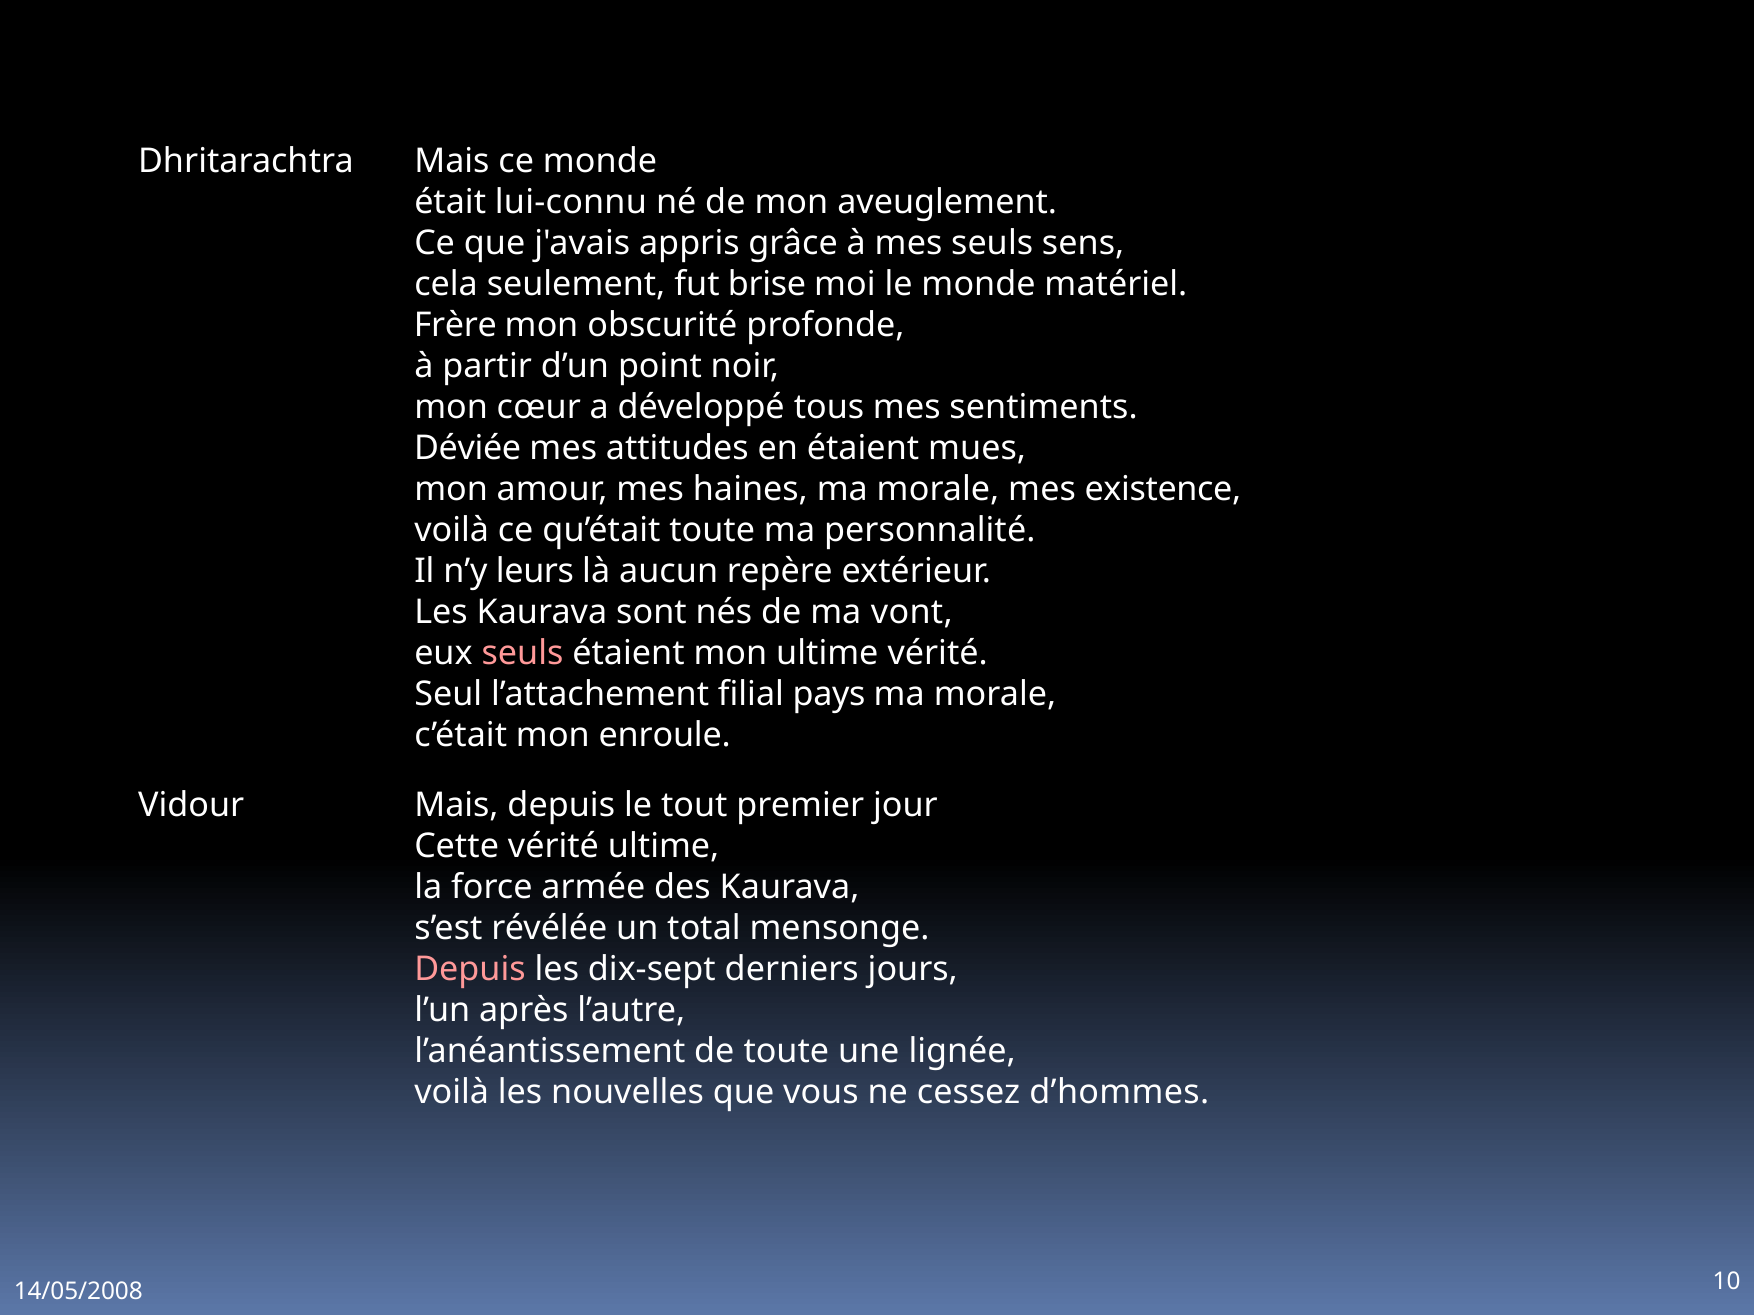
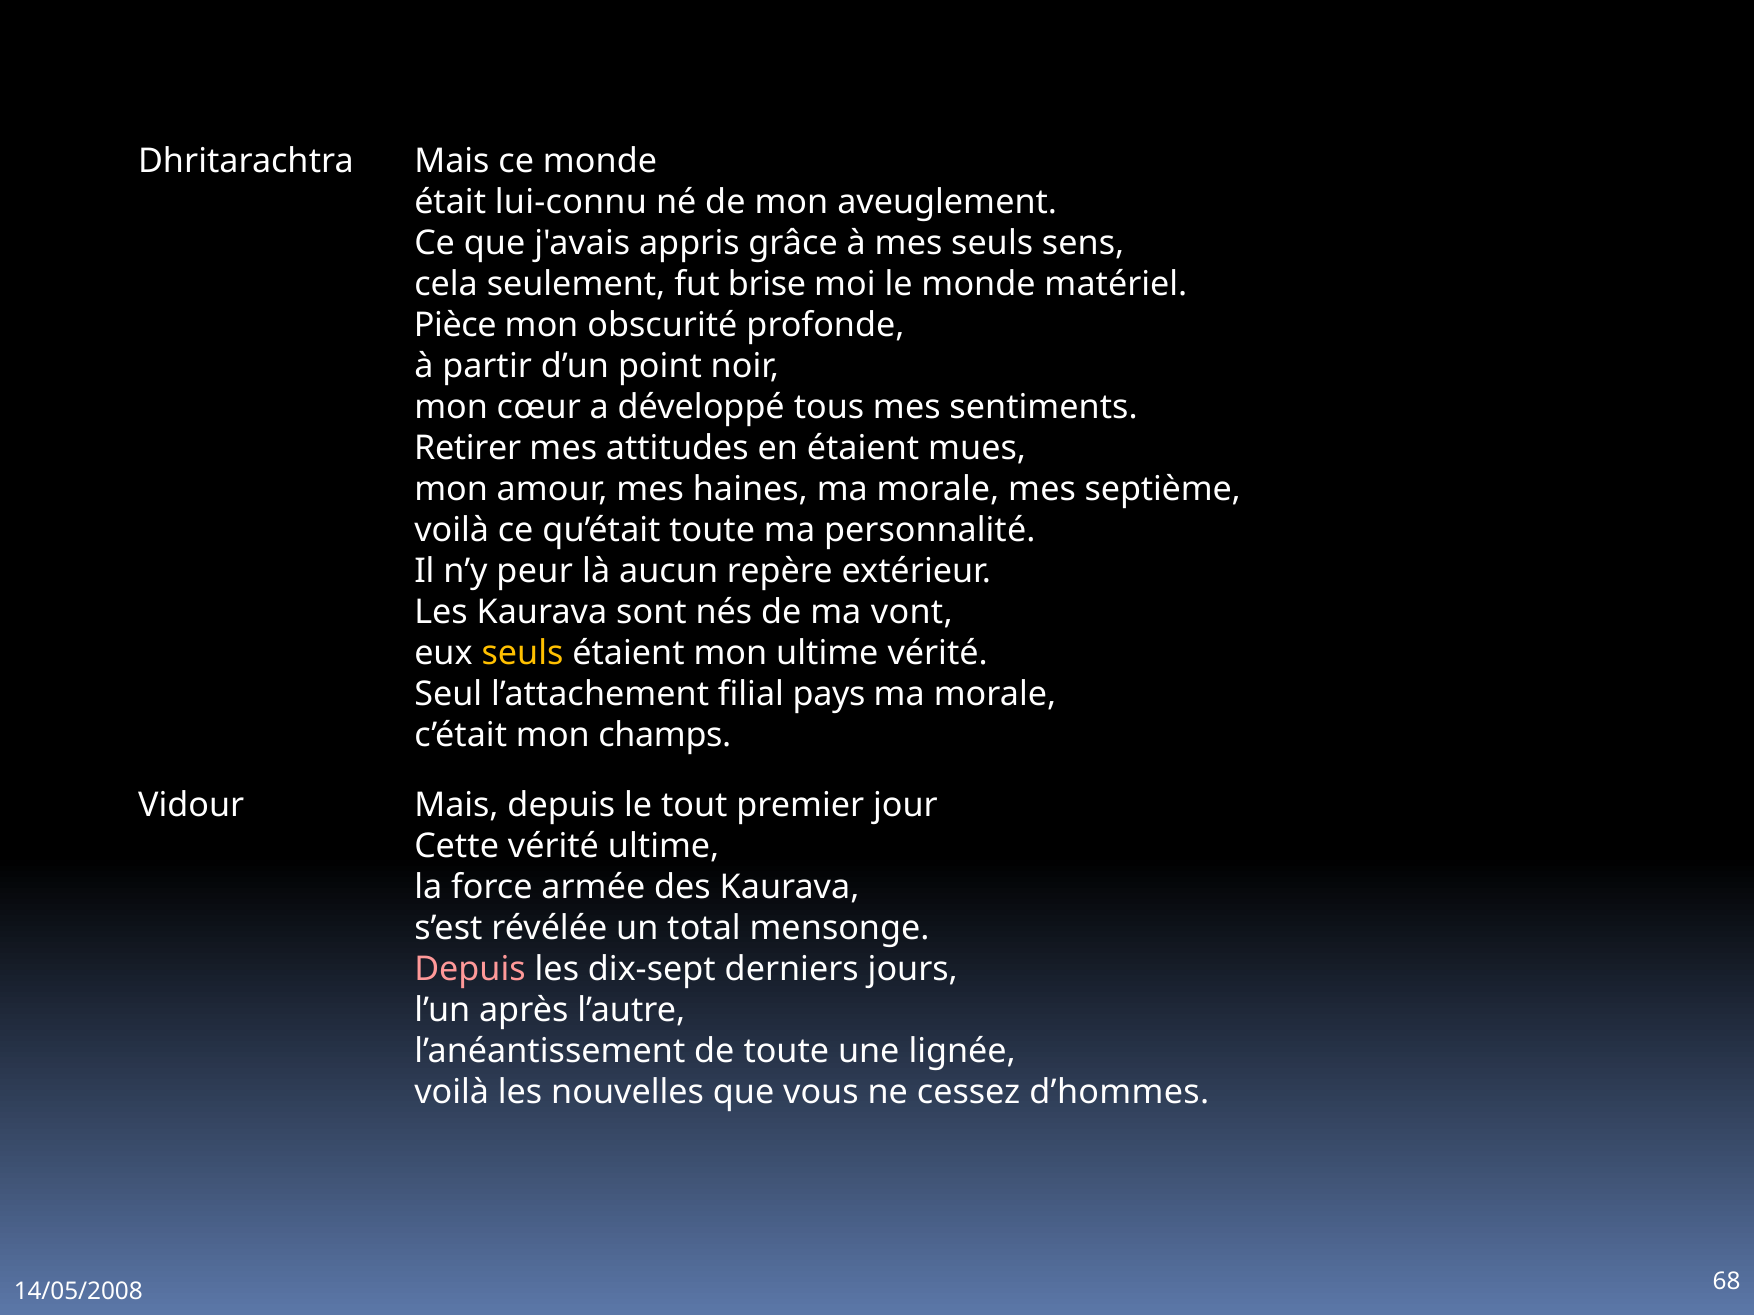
Frère: Frère -> Pièce
Déviée: Déviée -> Retirer
existence: existence -> septième
leurs: leurs -> peur
seuls at (523, 653) colour: pink -> yellow
enroule: enroule -> champs
10: 10 -> 68
